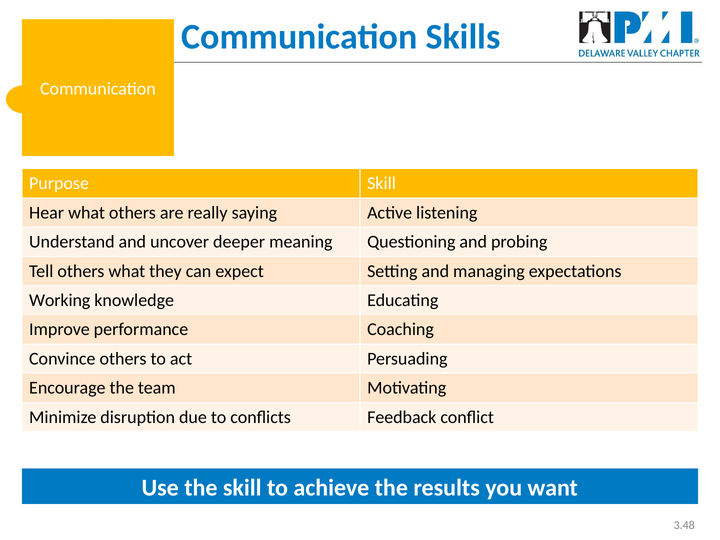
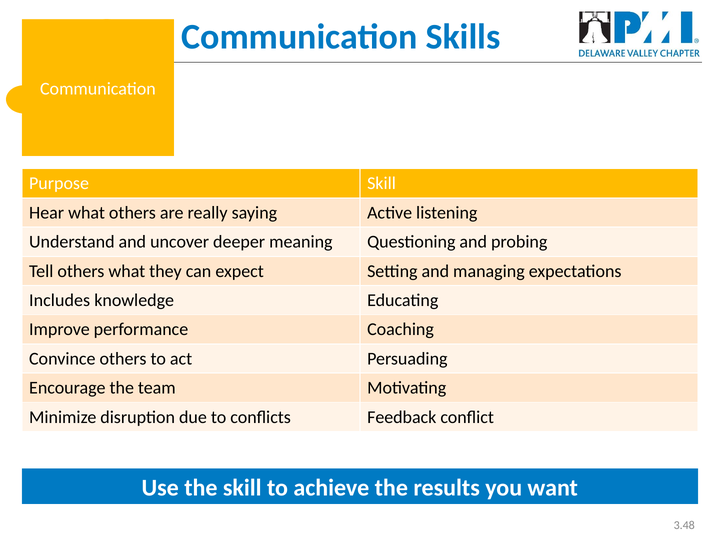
Working: Working -> Includes
